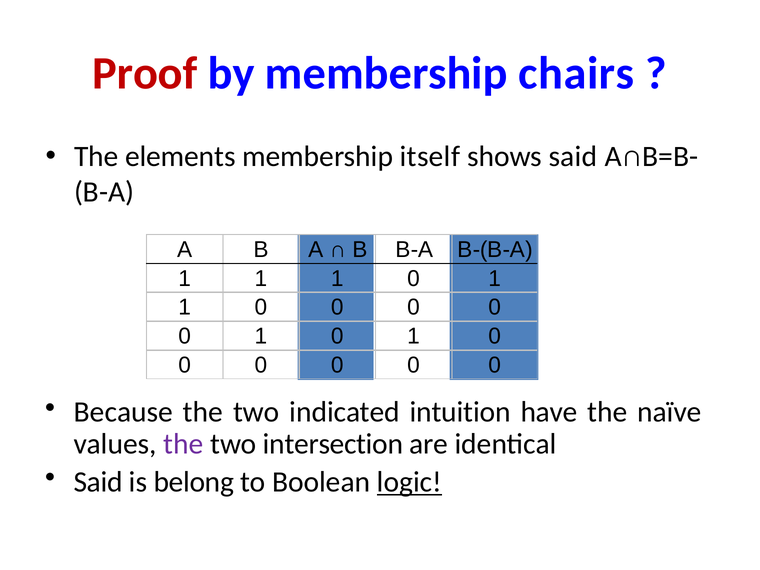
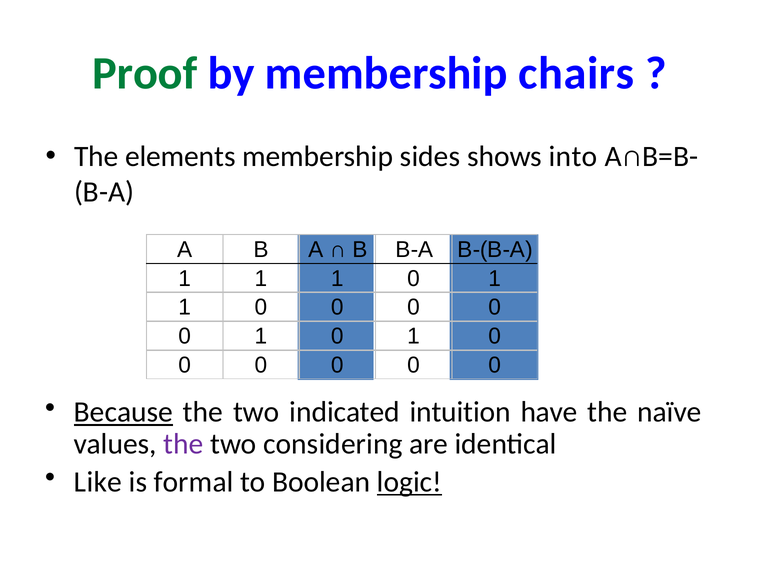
Proof colour: red -> green
itself: itself -> sides
shows said: said -> into
Because underline: none -> present
intersection: intersection -> considering
Said at (98, 482): Said -> Like
belong: belong -> formal
